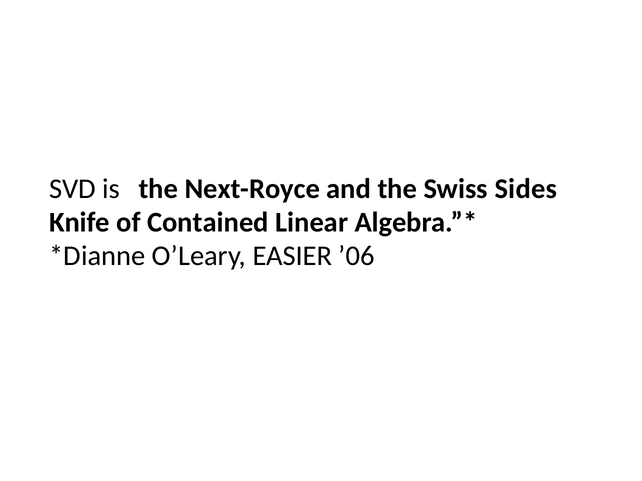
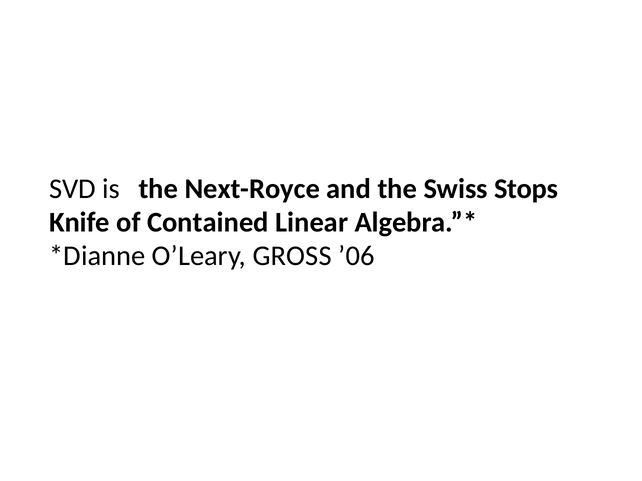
Sides: Sides -> Stops
EASIER: EASIER -> GROSS
